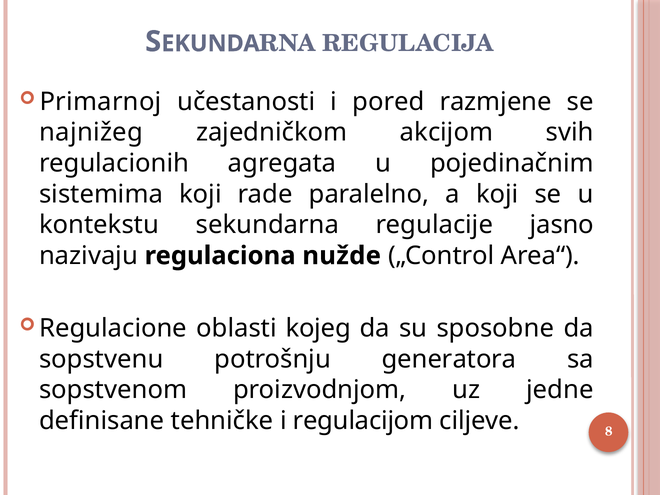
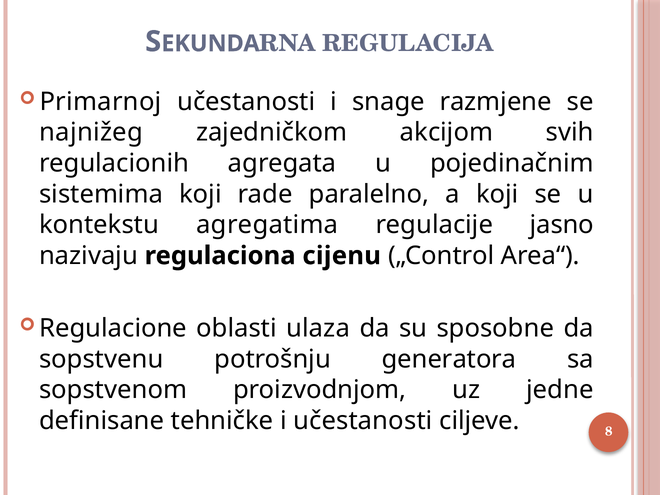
pored: pored -> snage
sekundarna: sekundarna -> agregatima
nužde: nužde -> cijenu
kojeg: kojeg -> ulaza
i regulacijom: regulacijom -> učestanosti
